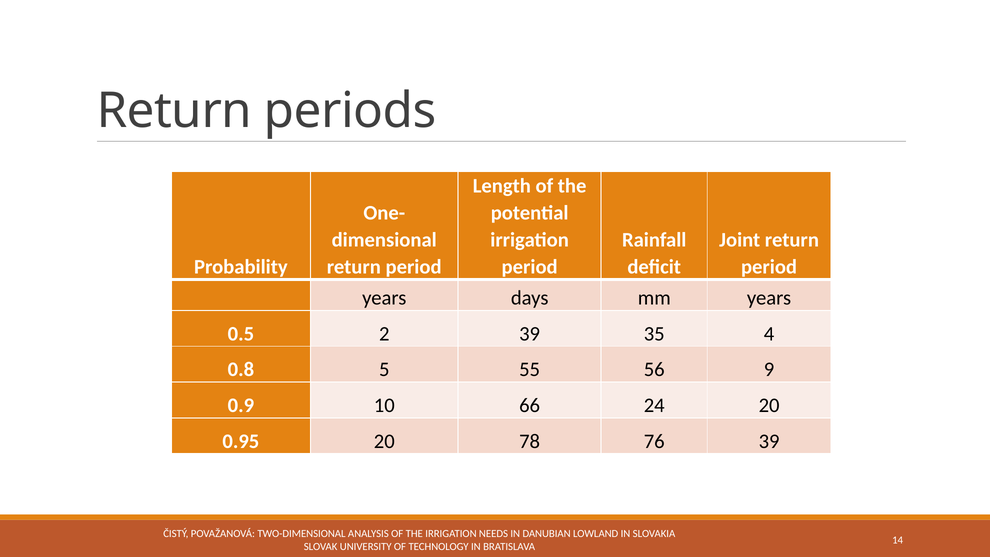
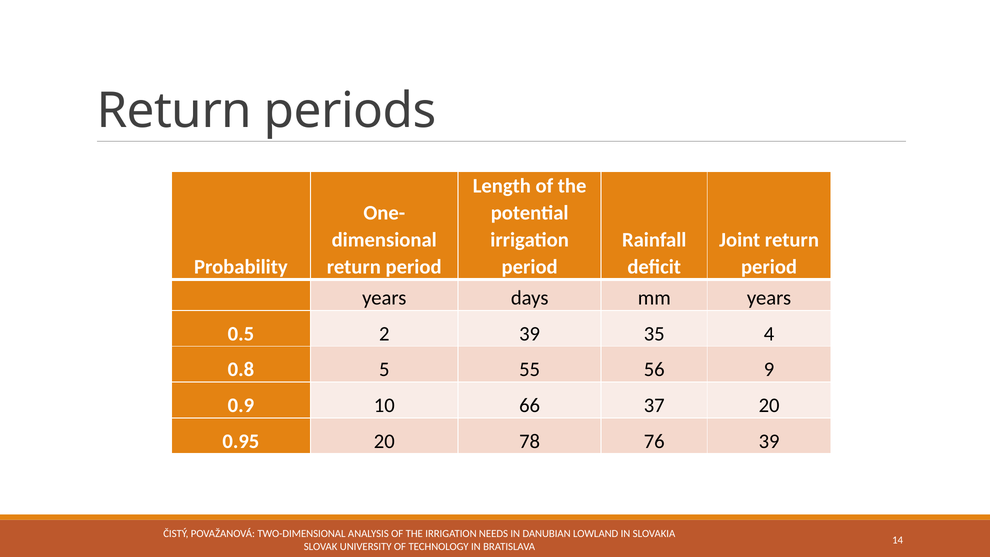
24: 24 -> 37
